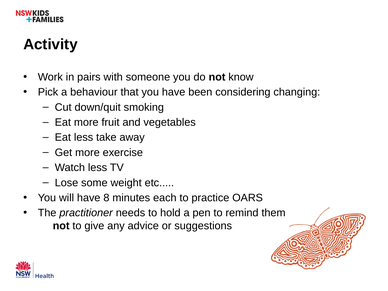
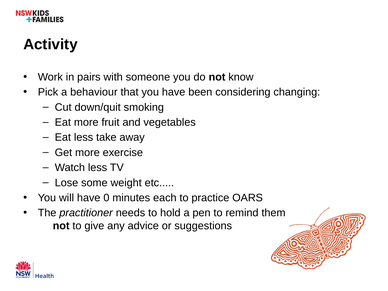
8: 8 -> 0
